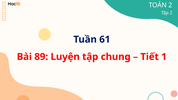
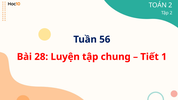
61: 61 -> 56
89: 89 -> 28
